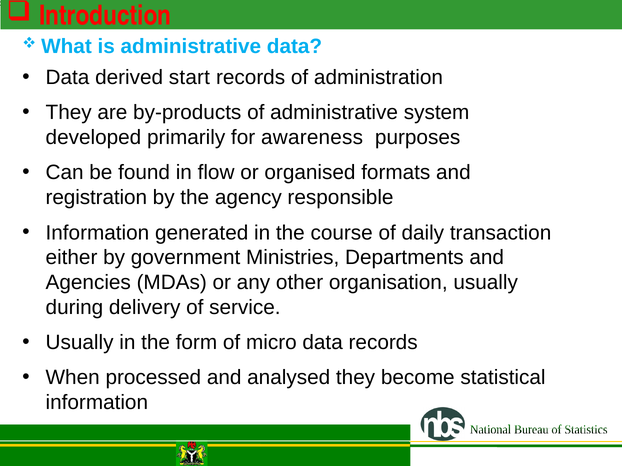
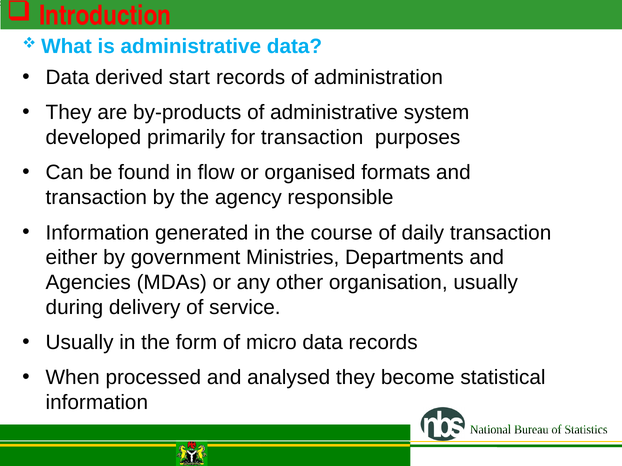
for awareness: awareness -> transaction
registration at (96, 198): registration -> transaction
